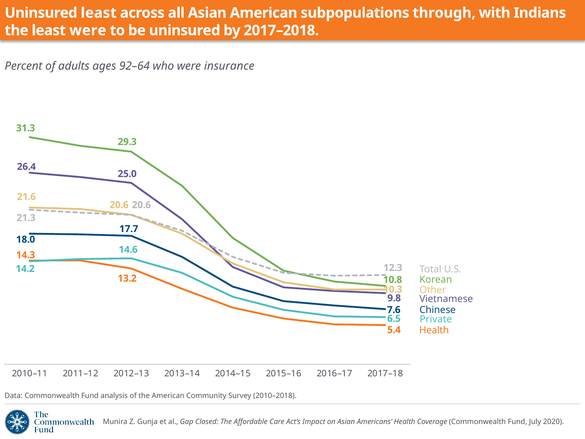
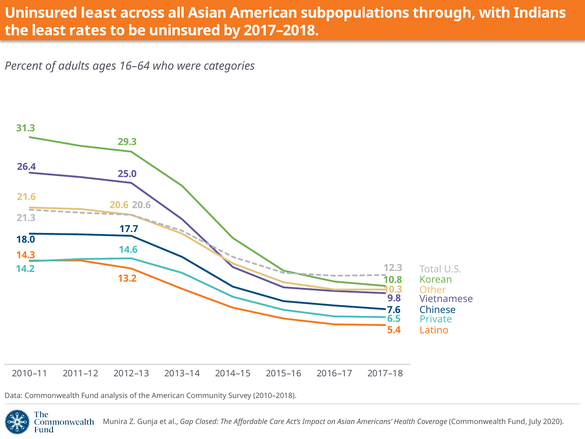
least were: were -> rates
92–64: 92–64 -> 16–64
insurance: insurance -> categories
Health at (434, 330): Health -> Latino
